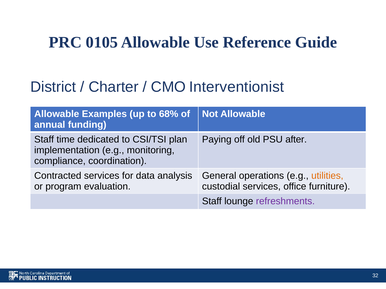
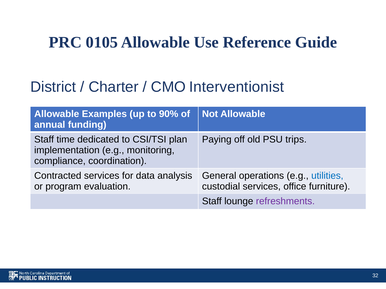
68%: 68% -> 90%
after: after -> trips
utilities colour: orange -> blue
